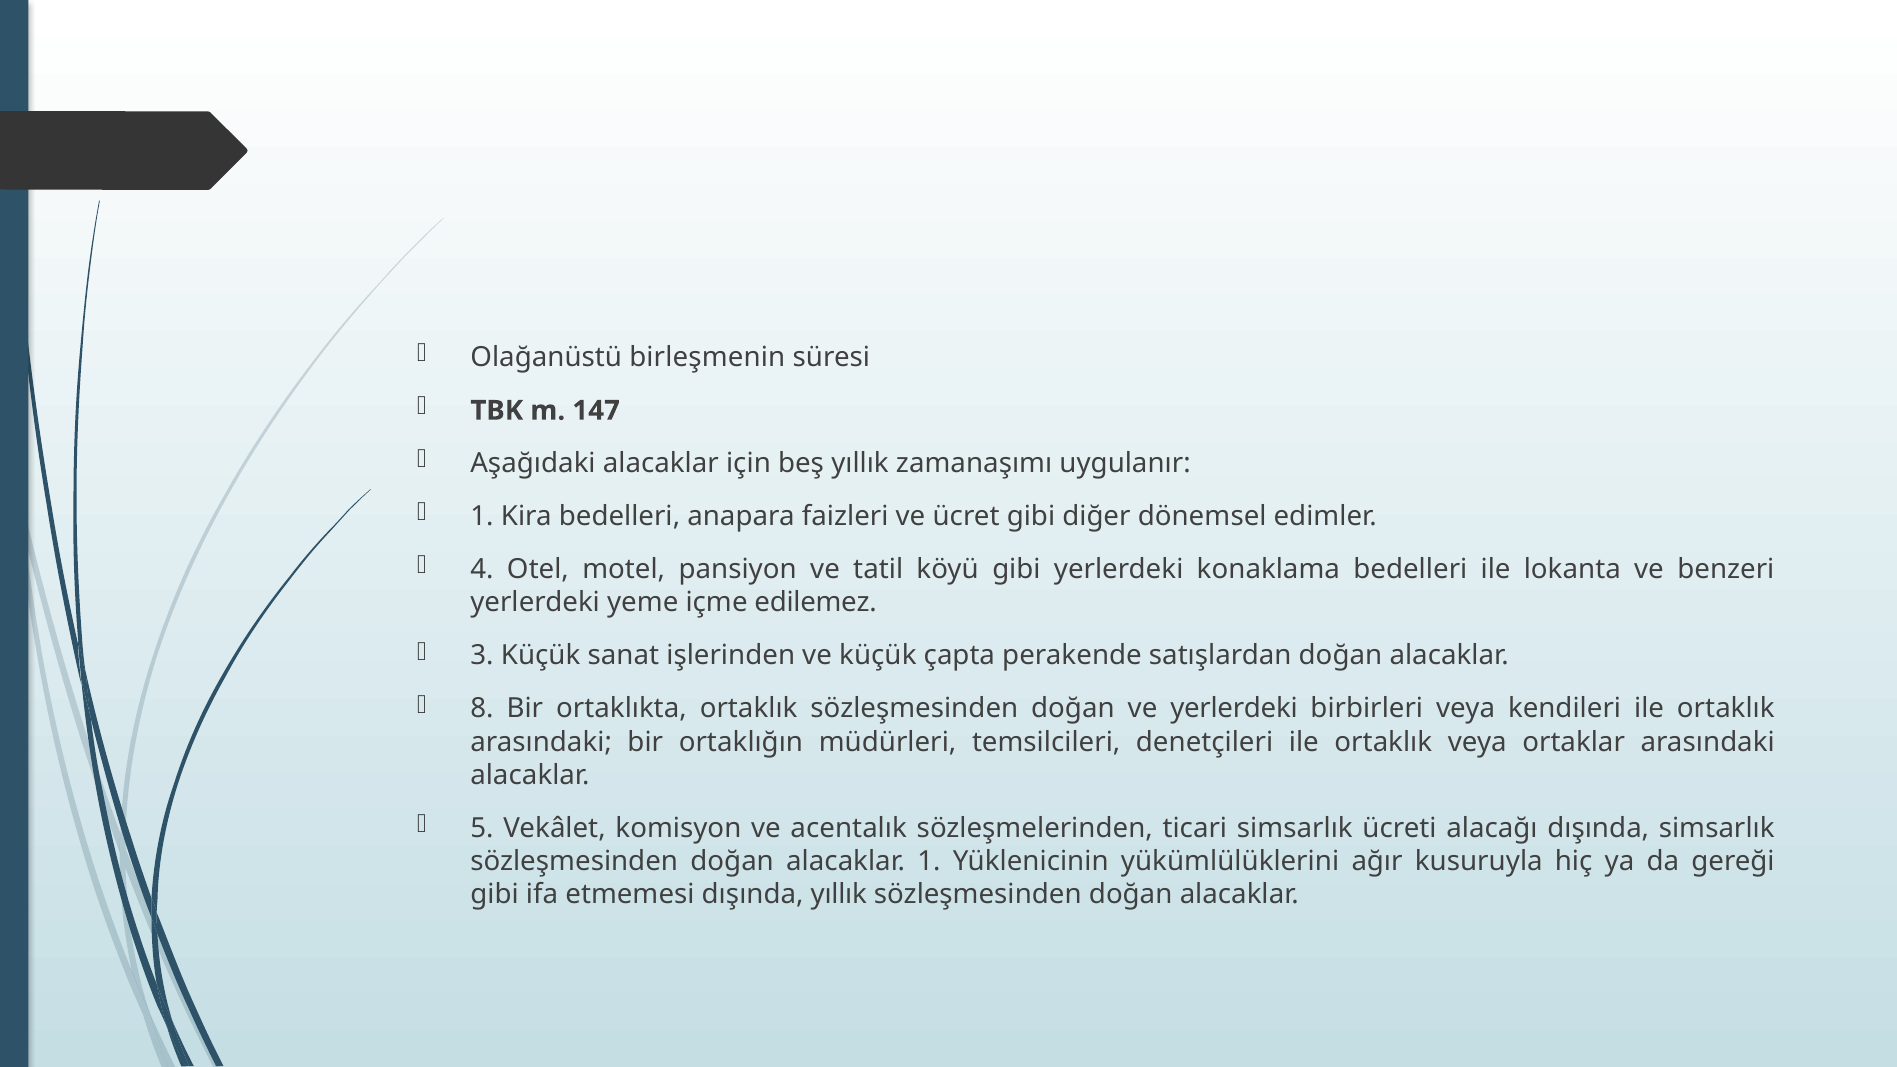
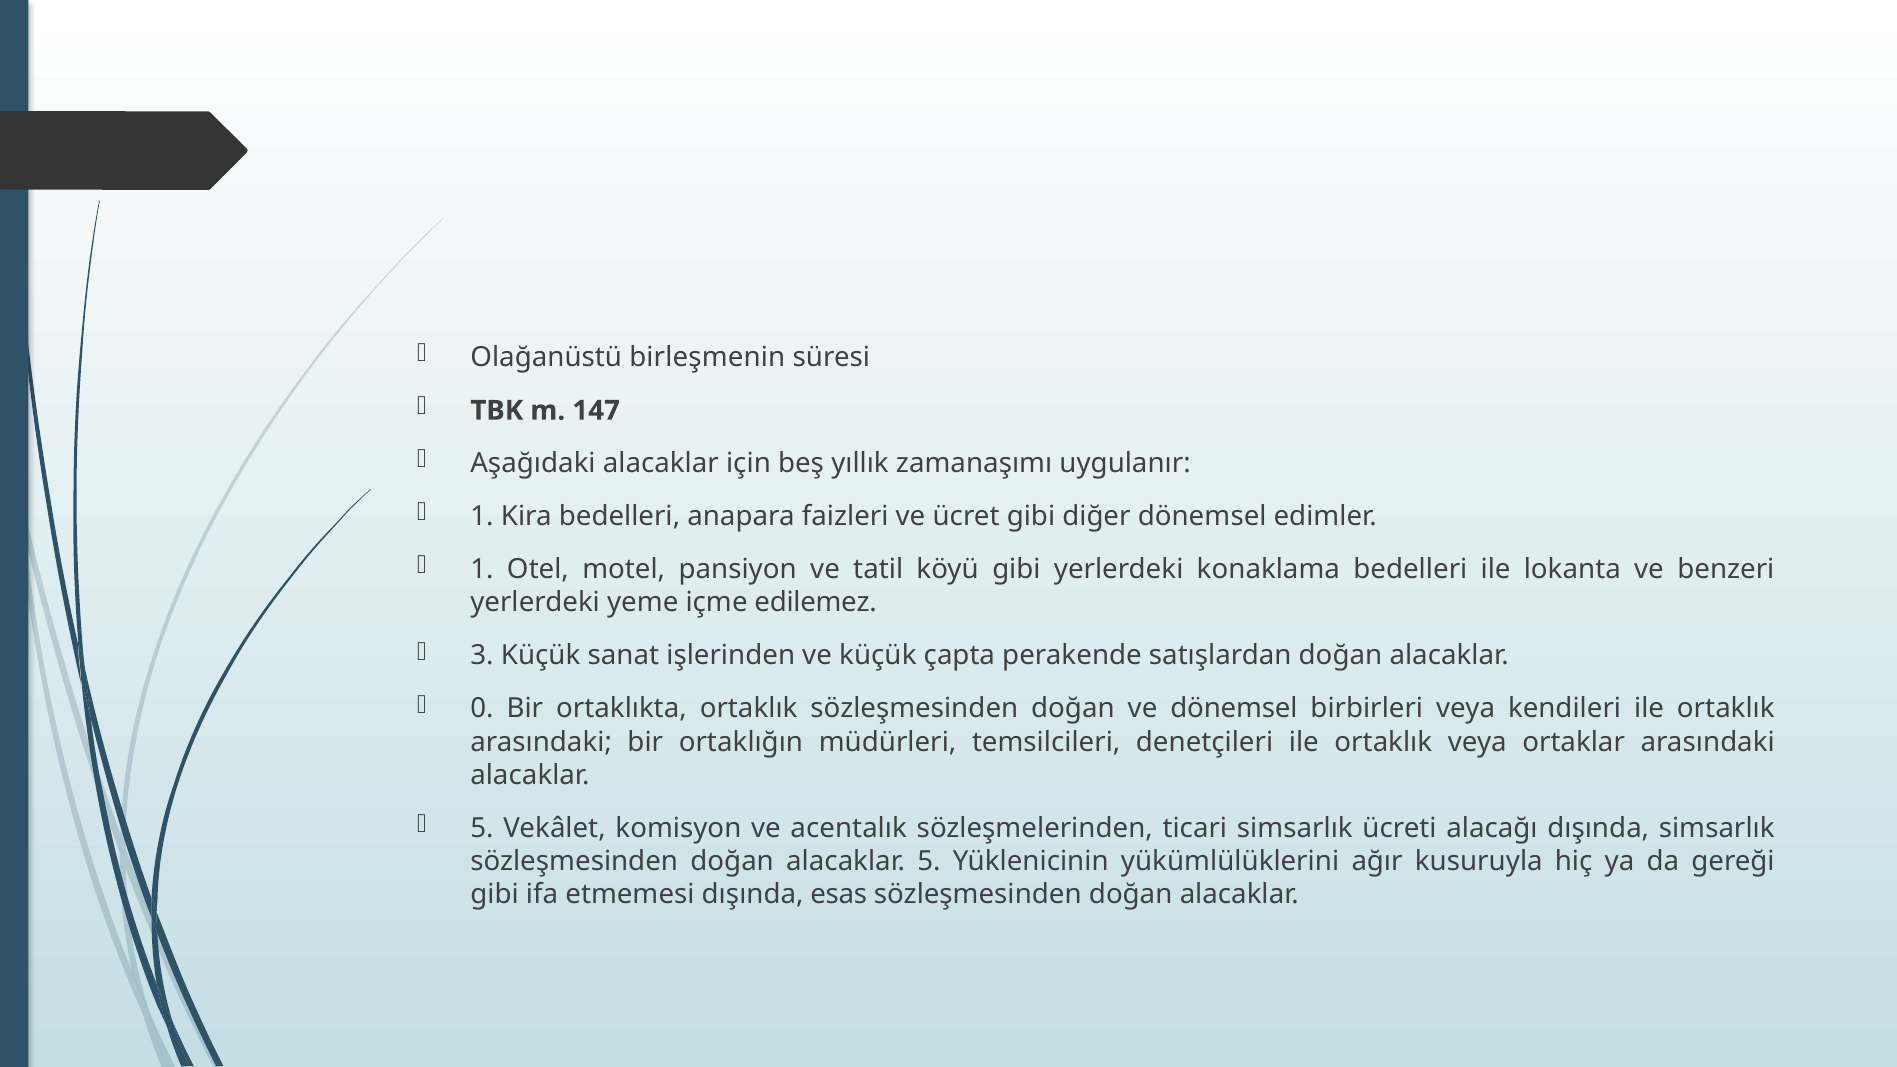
4 at (482, 570): 4 -> 1
8: 8 -> 0
ve yerlerdeki: yerlerdeki -> dönemsel
alacaklar 1: 1 -> 5
dışında yıllık: yıllık -> esas
